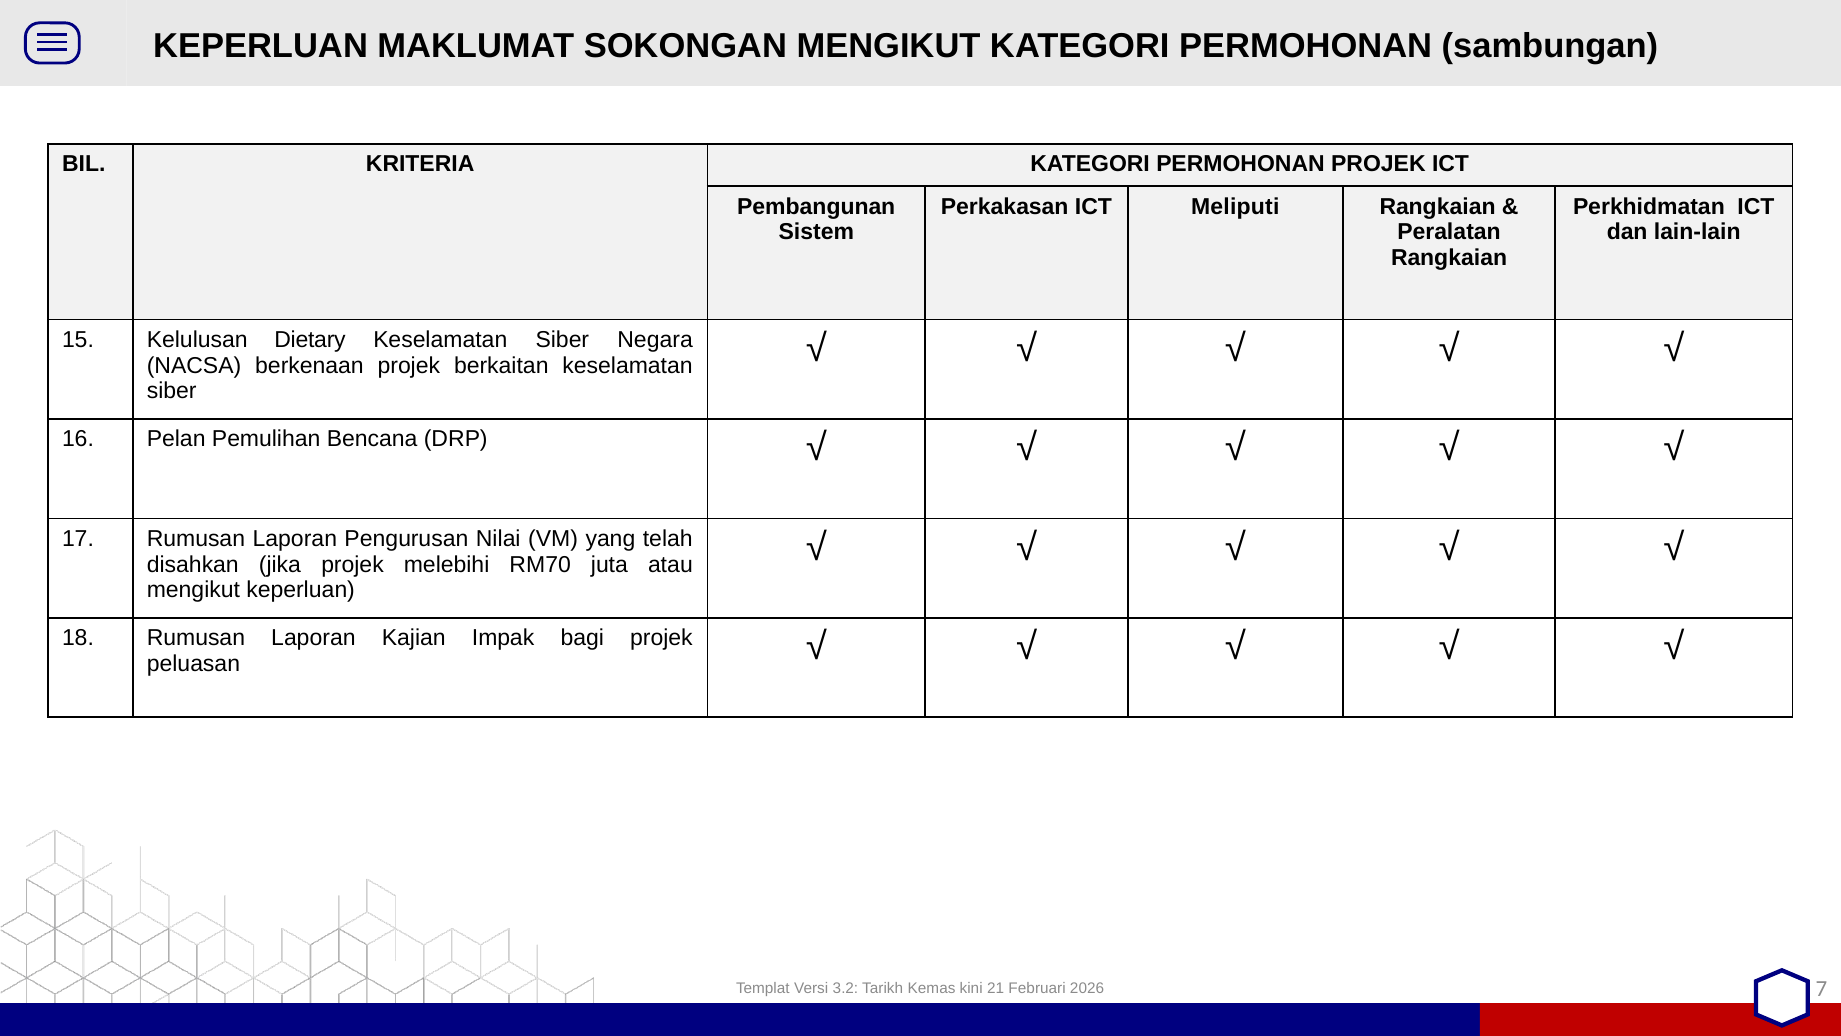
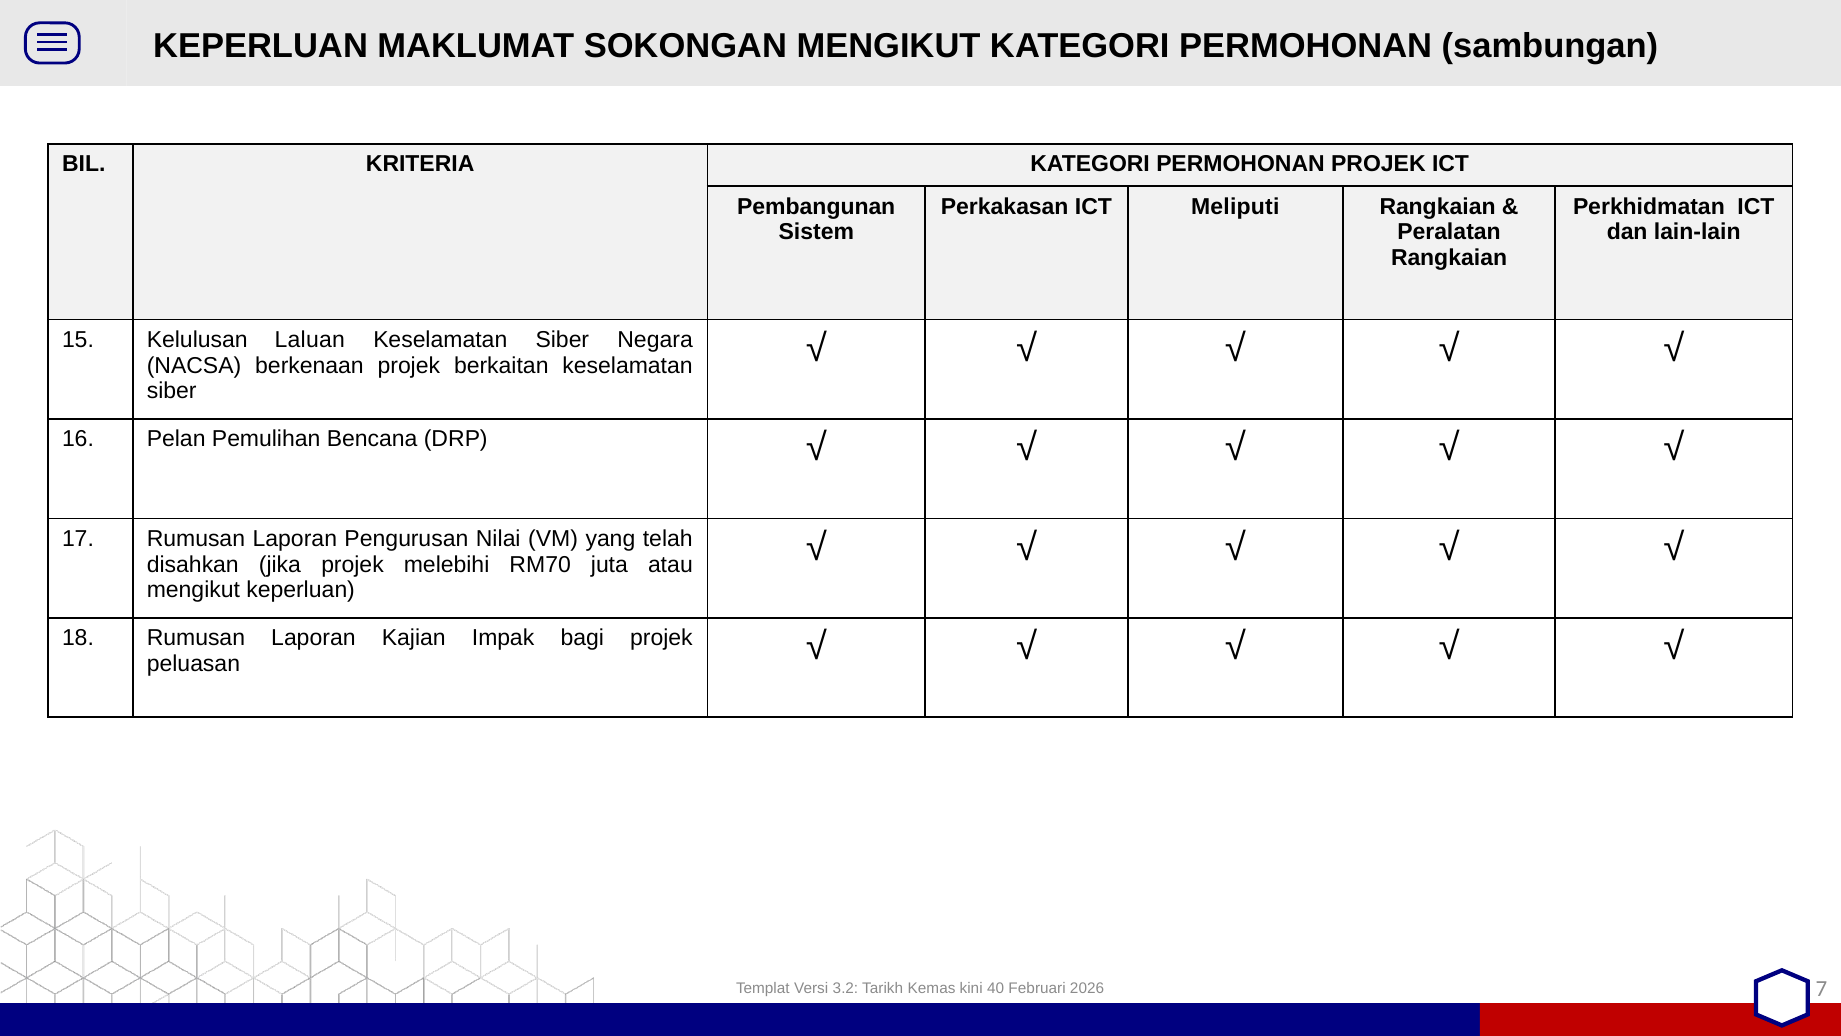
Dietary: Dietary -> Laluan
21: 21 -> 40
